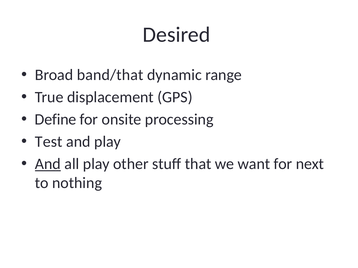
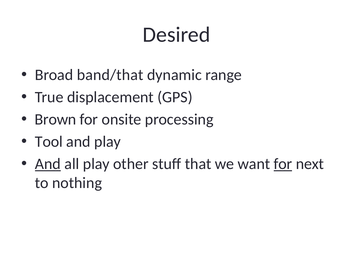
Define: Define -> Brown
Test: Test -> Tool
for at (283, 164) underline: none -> present
